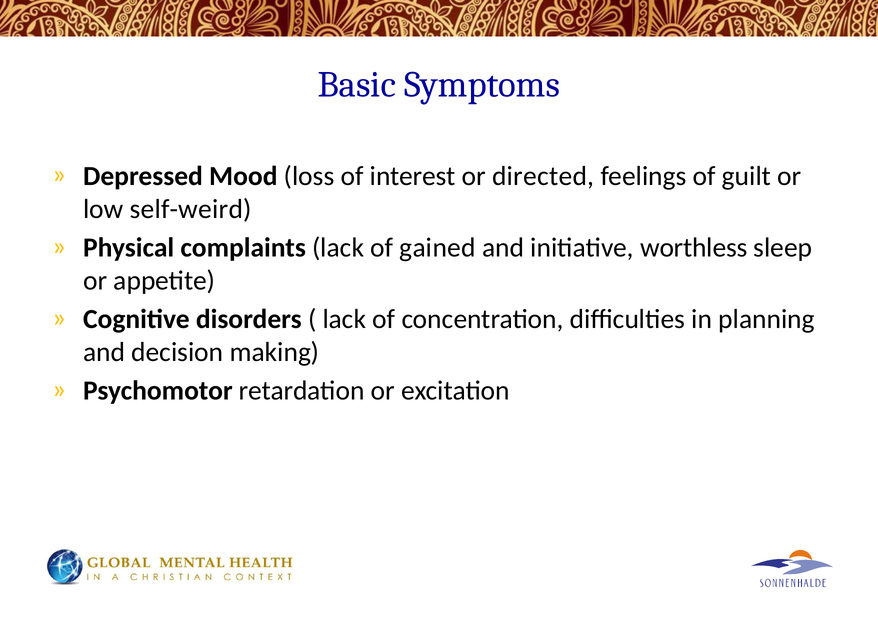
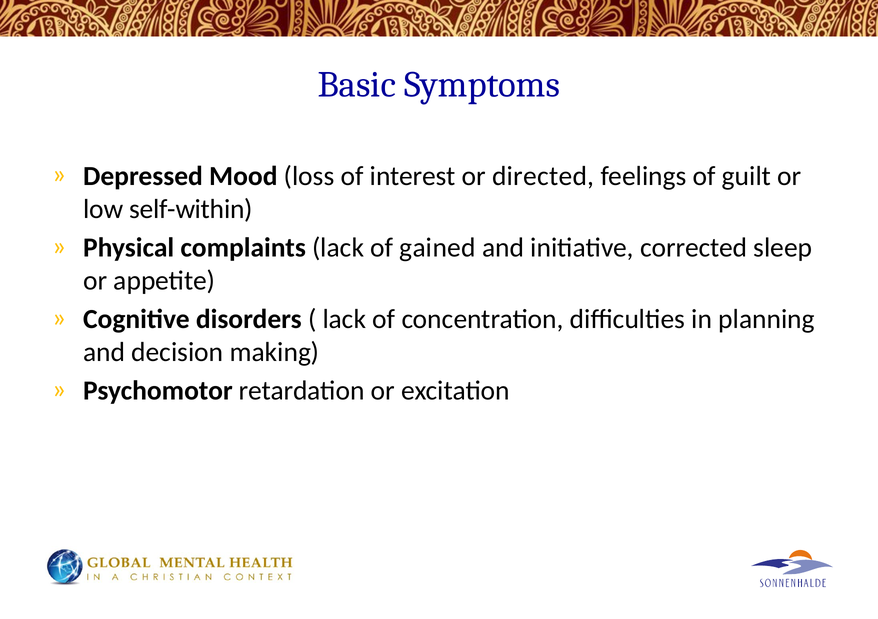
self-weird: self-weird -> self-within
worthless: worthless -> corrected
